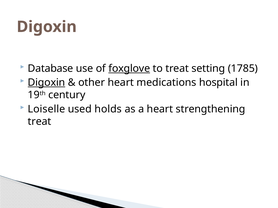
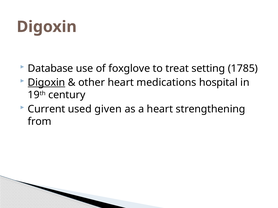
foxglove underline: present -> none
Loiselle: Loiselle -> Current
holds: holds -> given
treat at (40, 122): treat -> from
